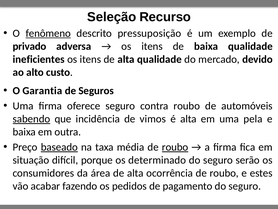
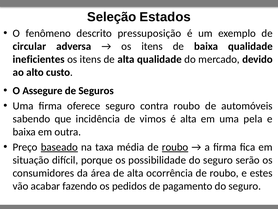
Recurso: Recurso -> Estados
fenômeno underline: present -> none
privado: privado -> circular
Garantia: Garantia -> Assegure
sabendo underline: present -> none
determinado: determinado -> possibilidade
